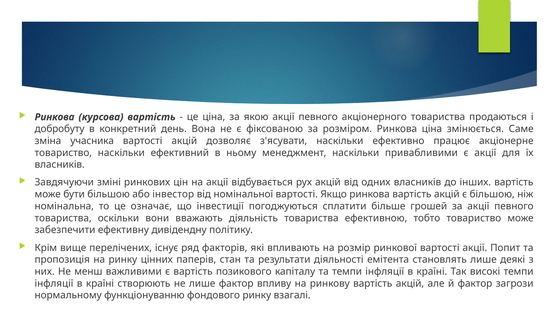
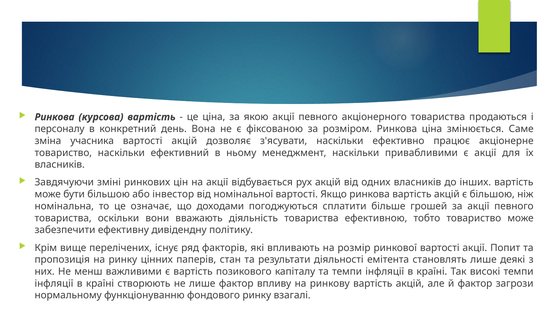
добробуту: добробуту -> персоналу
інвестиції: інвестиції -> доходами
